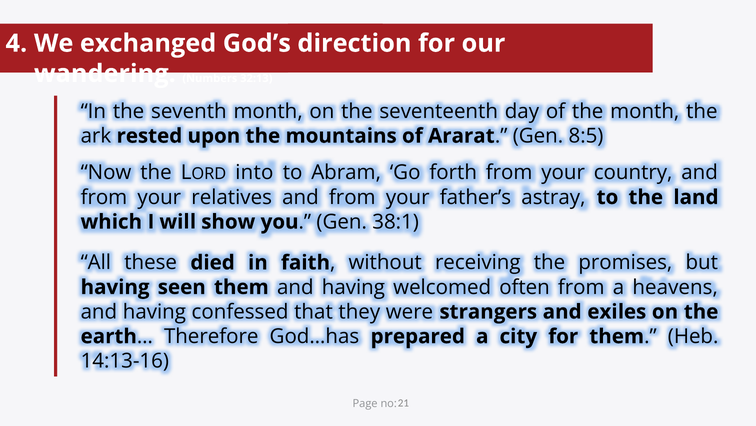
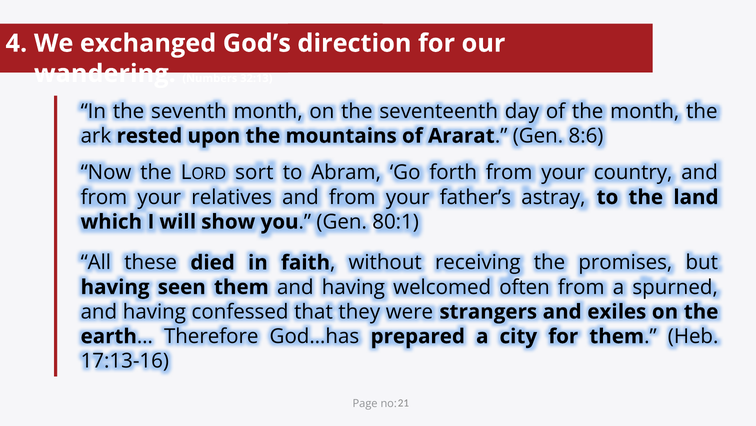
8:5: 8:5 -> 8:6
into: into -> sort
38:1: 38:1 -> 80:1
heavens: heavens -> spurned
14:13-16: 14:13-16 -> 17:13-16
